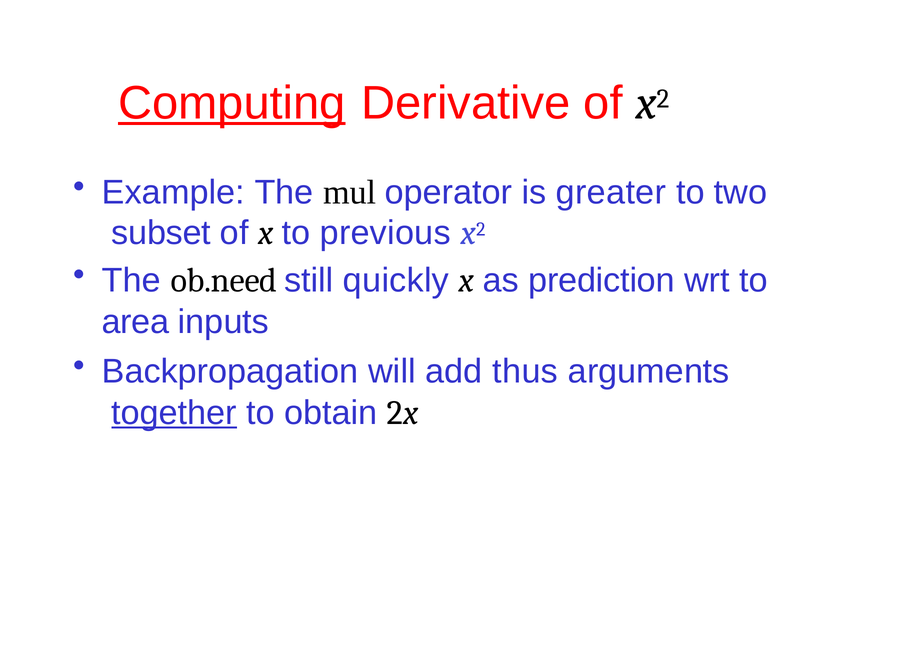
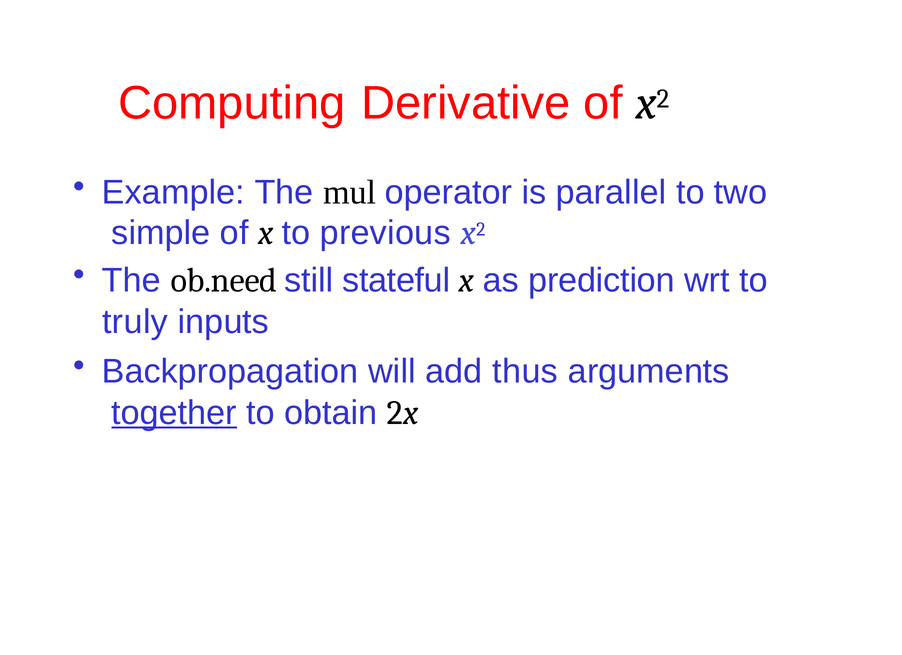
Computing underline: present -> none
greater: greater -> parallel
subset: subset -> simple
quickly: quickly -> stateful
area: area -> truly
